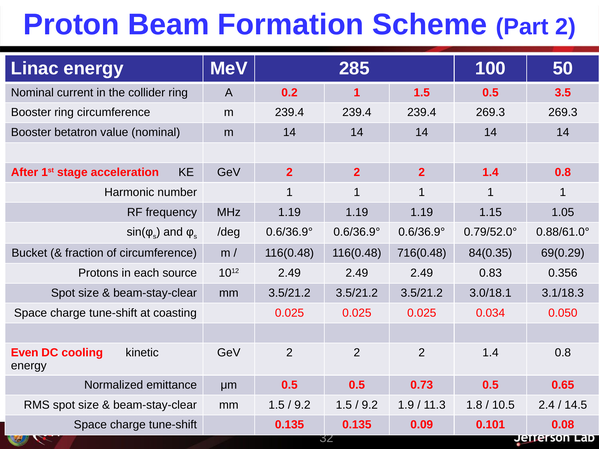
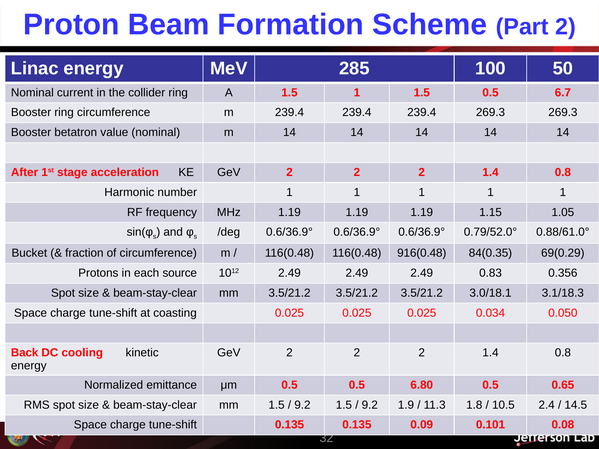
A 0.2: 0.2 -> 1.5
3.5: 3.5 -> 6.7
716(0.48: 716(0.48 -> 916(0.48
Even: Even -> Back
0.73: 0.73 -> 6.80
